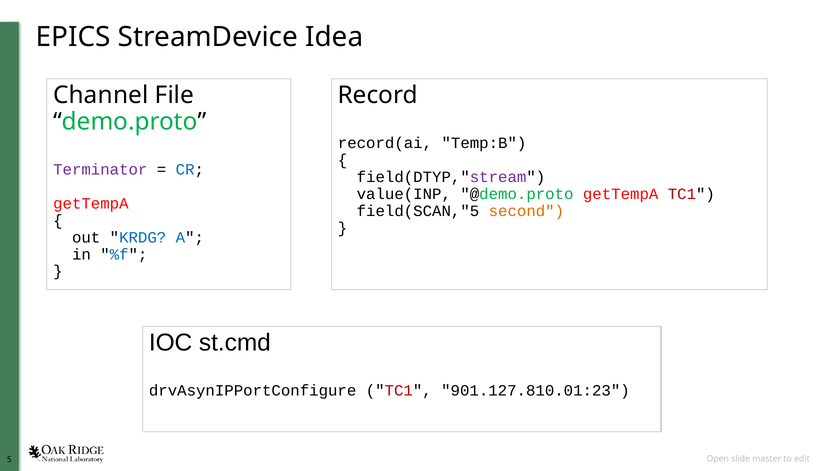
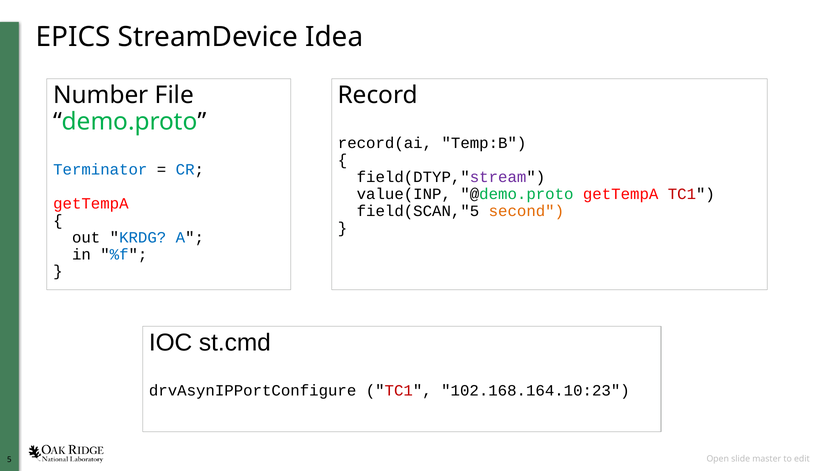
Channel: Channel -> Number
Terminator colour: purple -> blue
901.127.810.01:23: 901.127.810.01:23 -> 102.168.164.10:23
